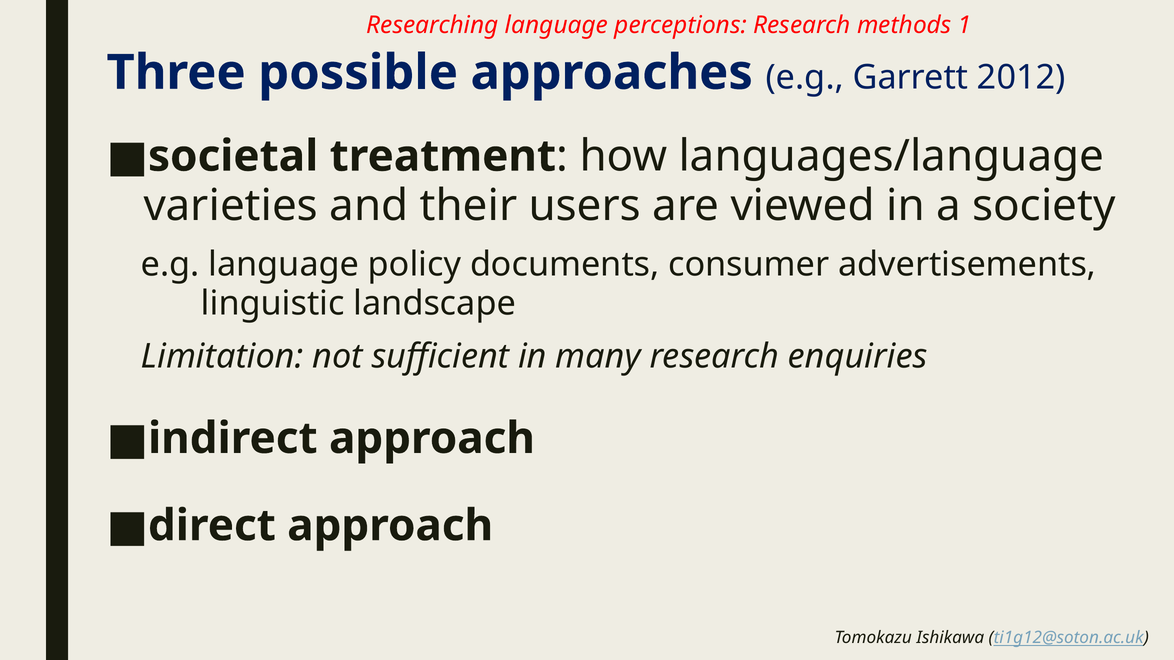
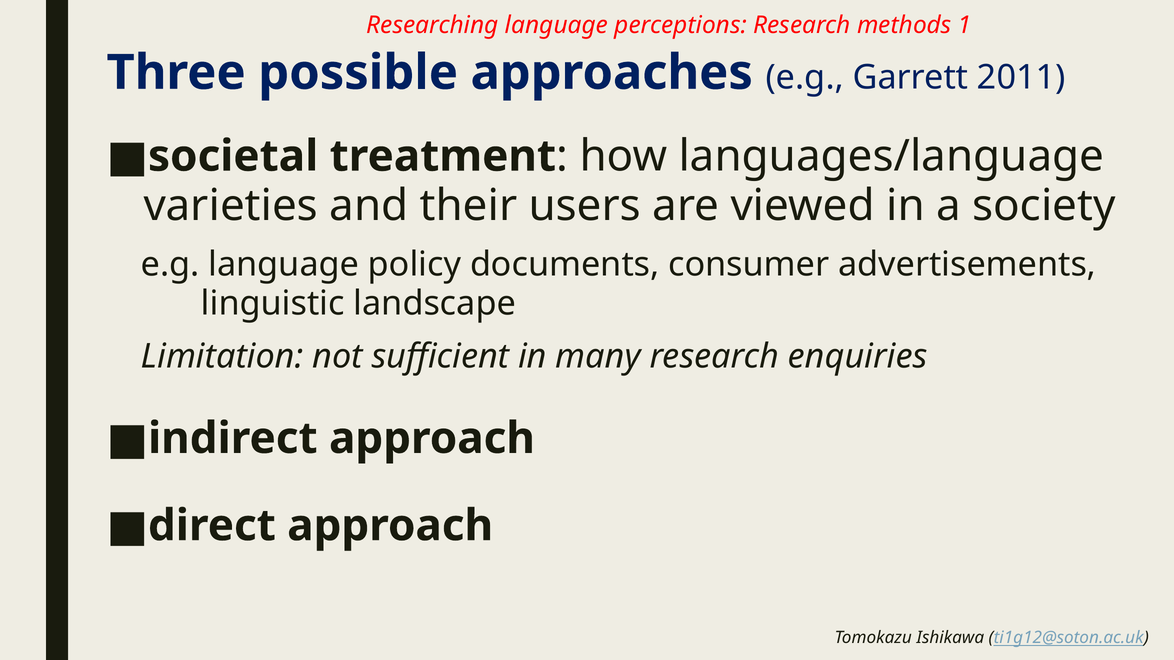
2012: 2012 -> 2011
